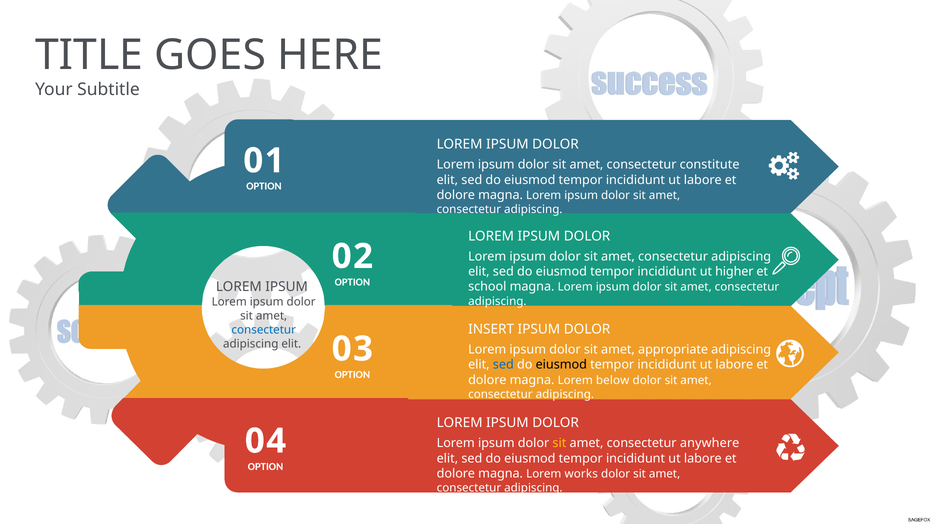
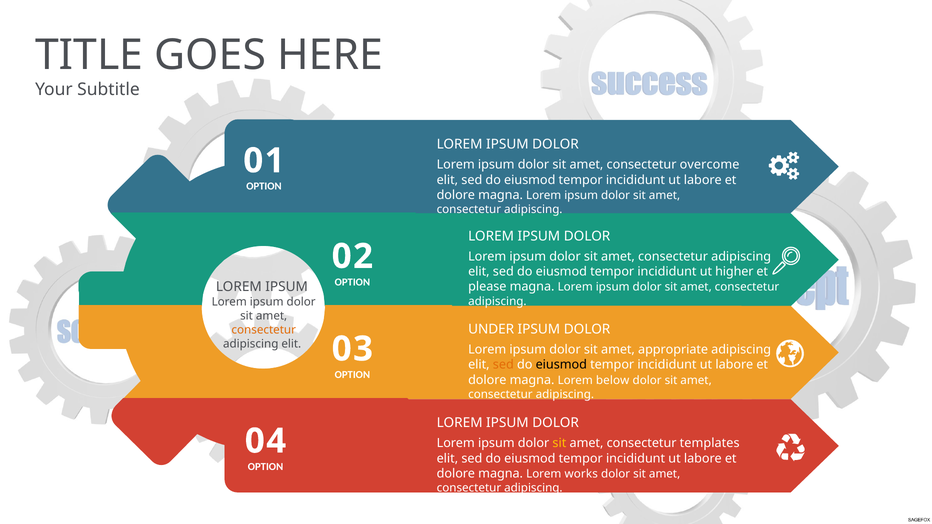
constitute: constitute -> overcome
school: school -> please
INSERT: INSERT -> UNDER
consectetur at (264, 330) colour: blue -> orange
sed at (503, 365) colour: blue -> orange
anywhere: anywhere -> templates
